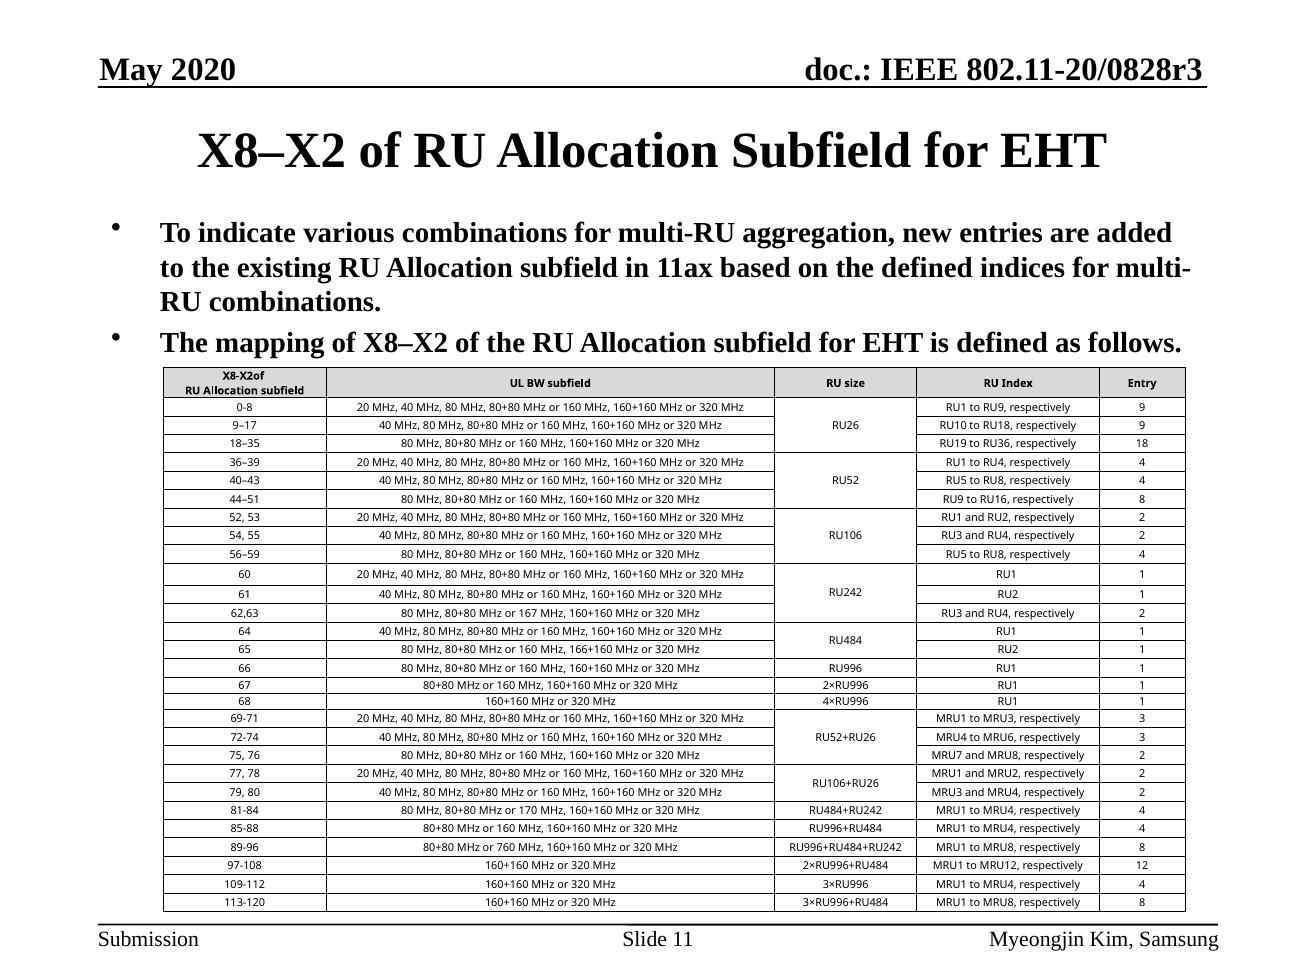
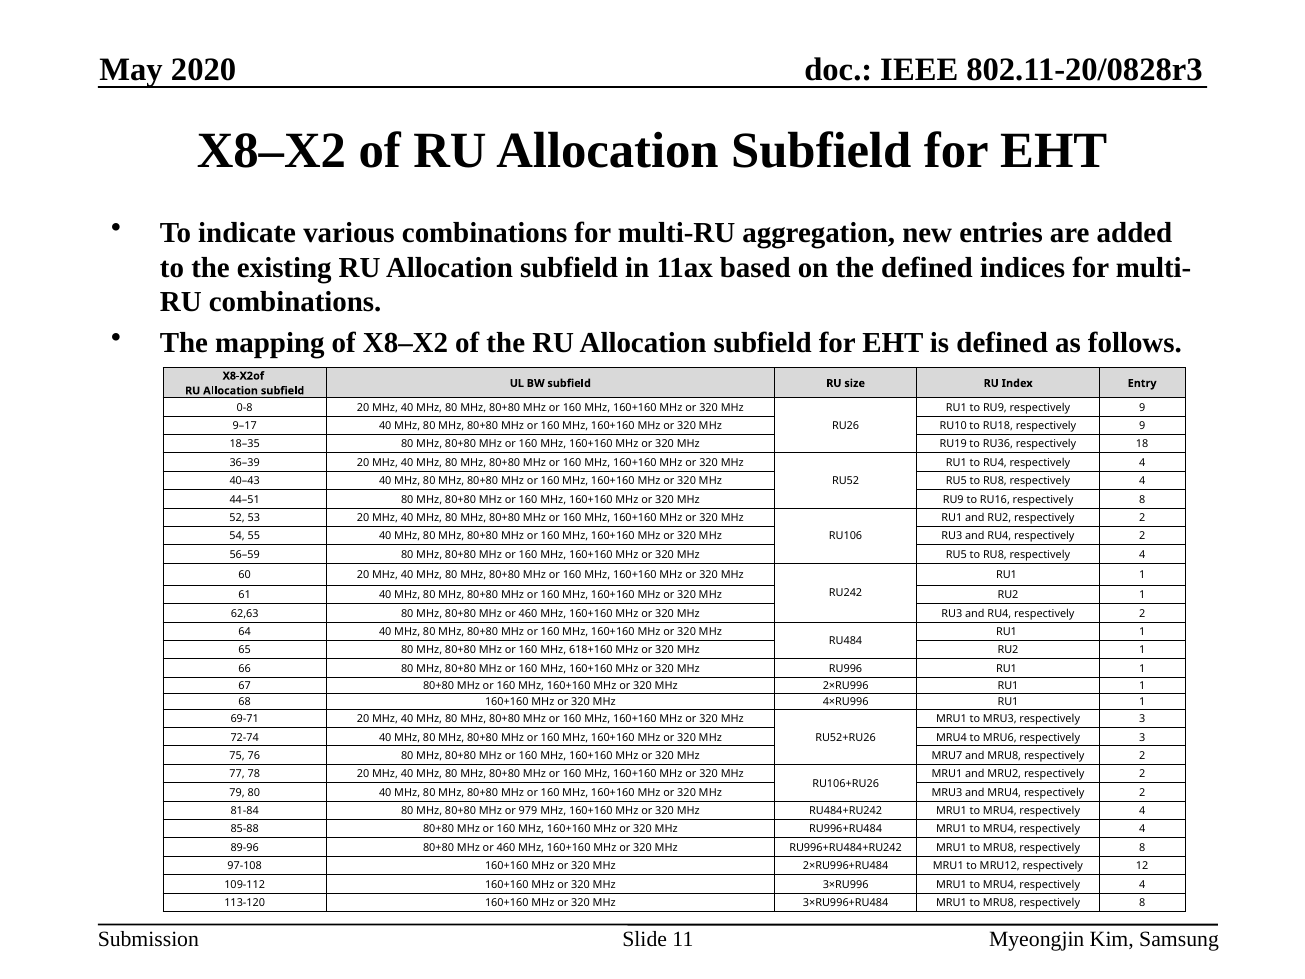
167 at (528, 613): 167 -> 460
166+160: 166+160 -> 618+160
170: 170 -> 979
760 at (506, 848): 760 -> 460
